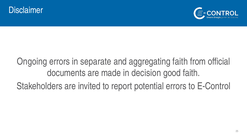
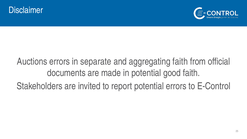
Ongoing: Ongoing -> Auctions
in decision: decision -> potential
